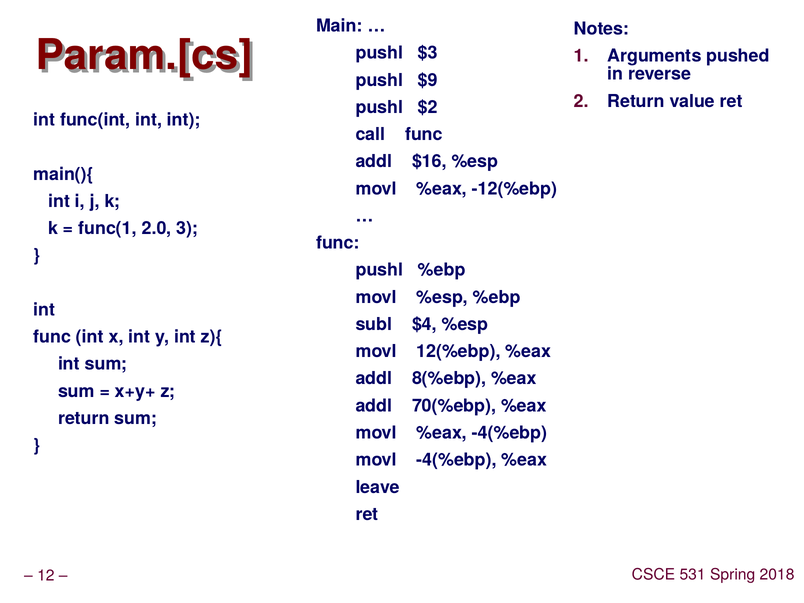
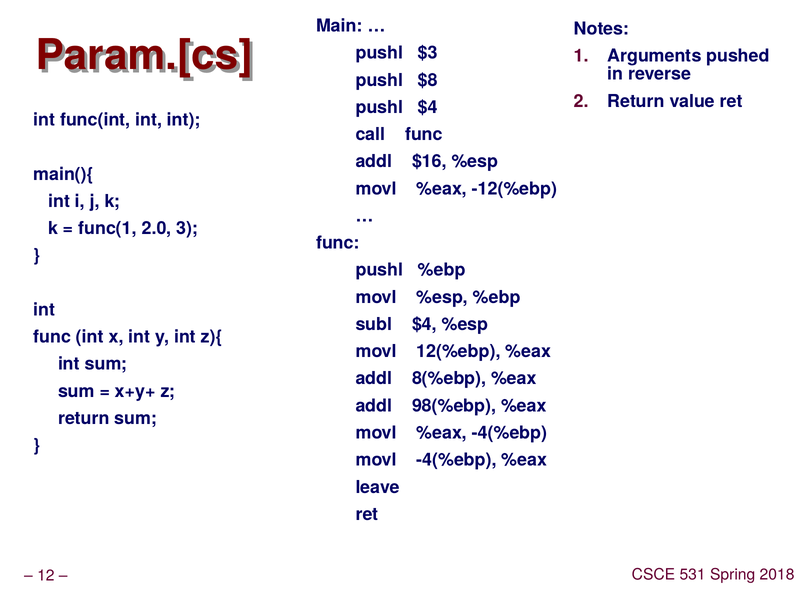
$9: $9 -> $8
pushl $2: $2 -> $4
70(%ebp: 70(%ebp -> 98(%ebp
